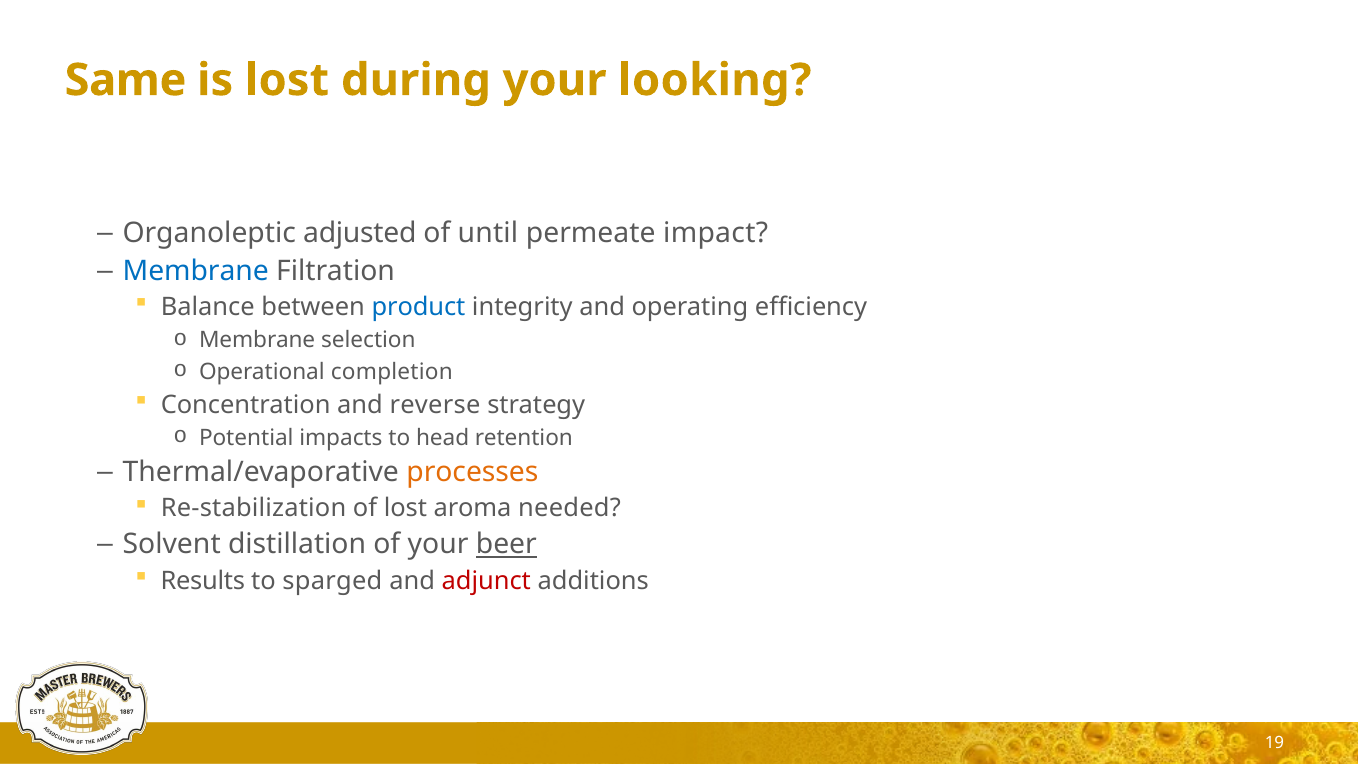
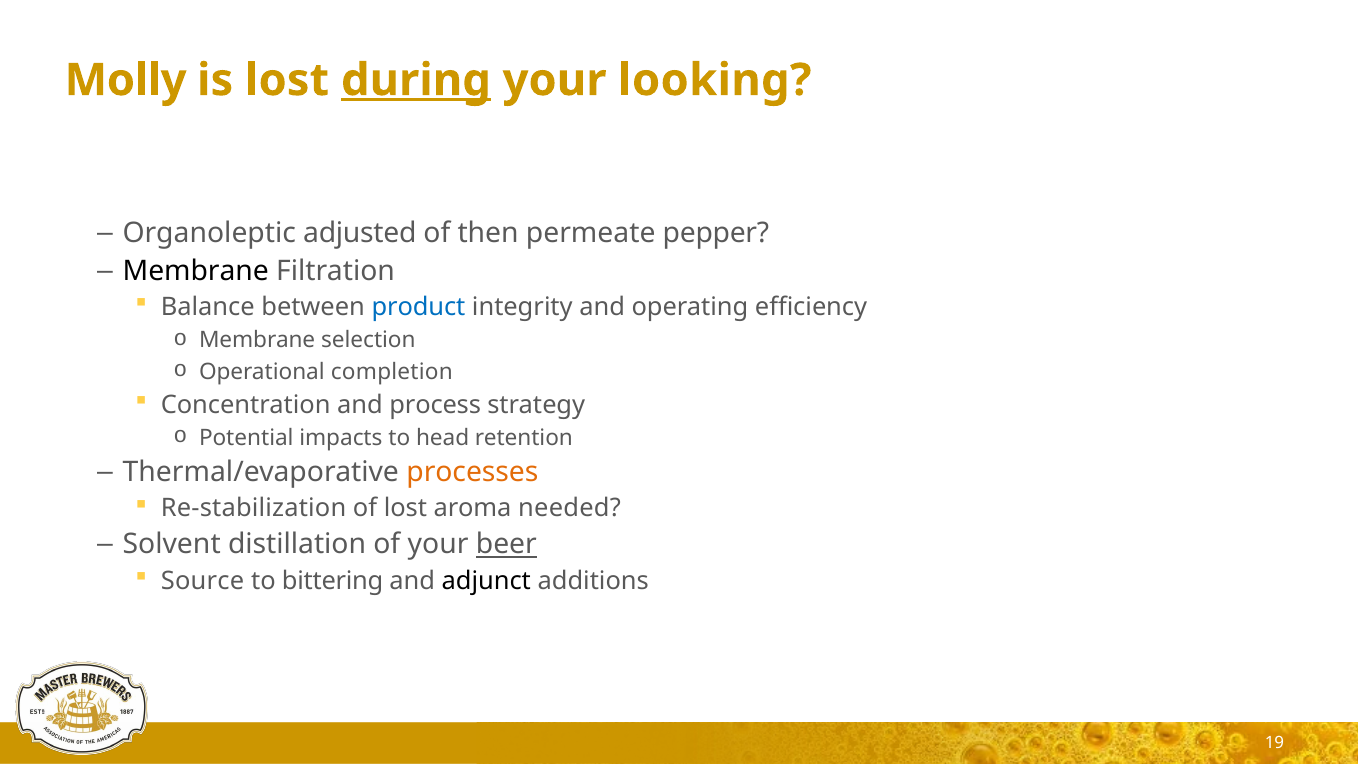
Same: Same -> Molly
during underline: none -> present
until: until -> then
impact: impact -> pepper
Membrane at (196, 271) colour: blue -> black
reverse: reverse -> process
Results: Results -> Source
sparged: sparged -> bittering
adjunct colour: red -> black
